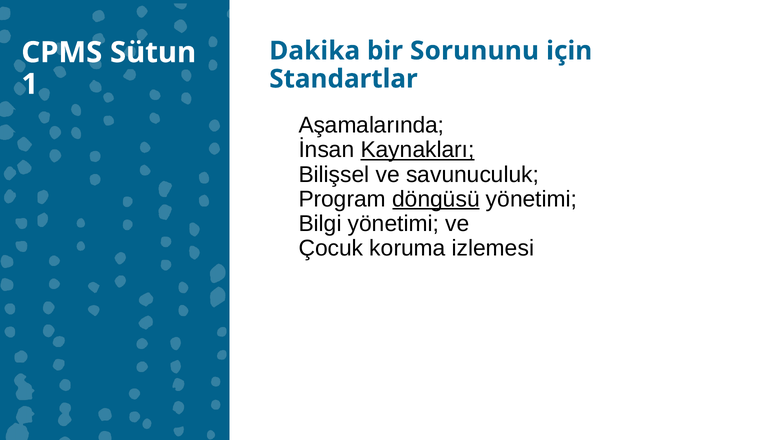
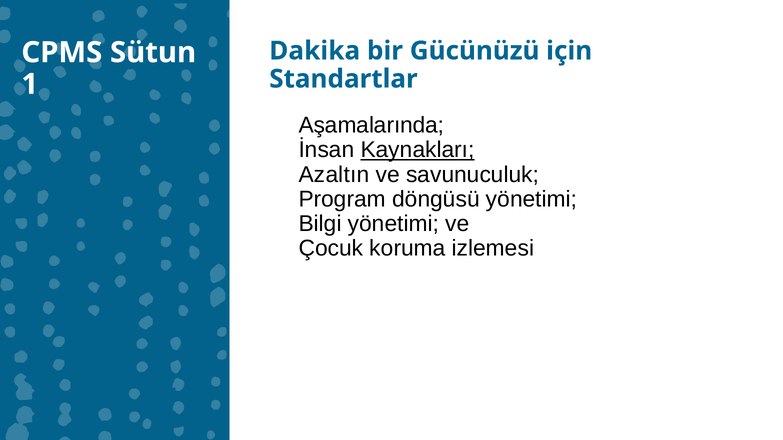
Sorununu: Sorununu -> Gücünüzü
Bilişsel: Bilişsel -> Azaltın
döngüsü underline: present -> none
